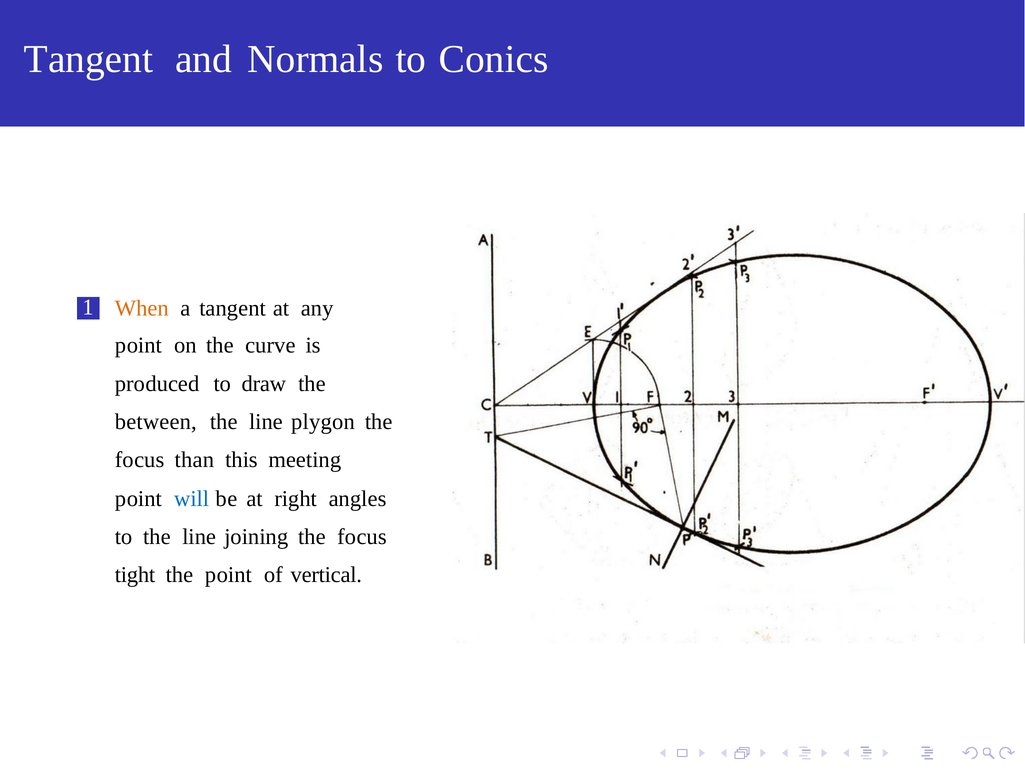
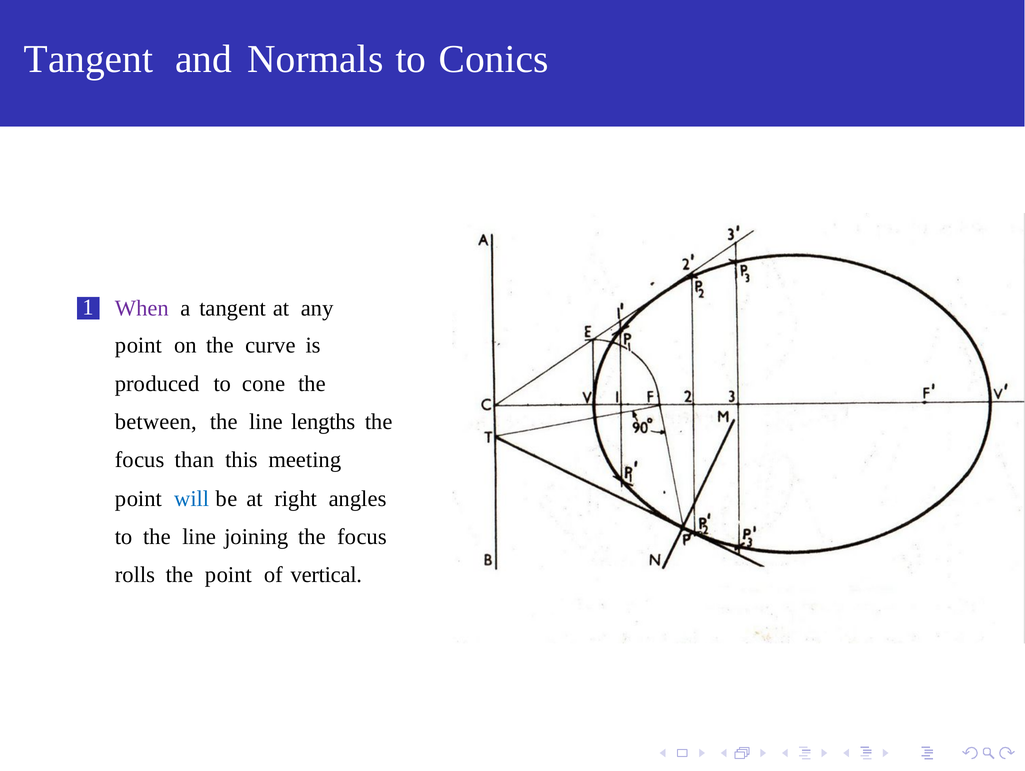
When colour: orange -> purple
draw: draw -> cone
plygon: plygon -> lengths
tight: tight -> rolls
